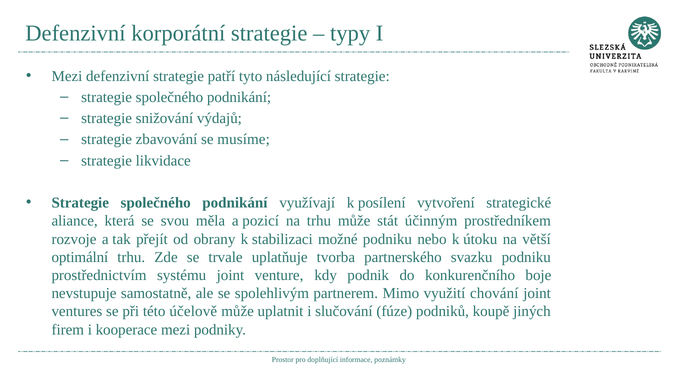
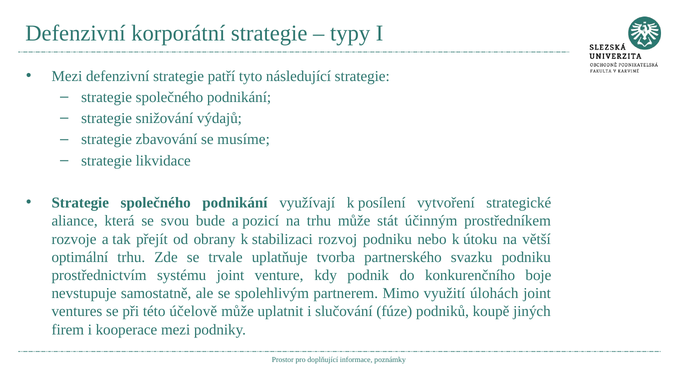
měla: měla -> bude
možné: možné -> rozvoj
chování: chování -> úlohách
